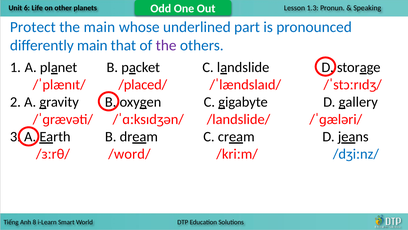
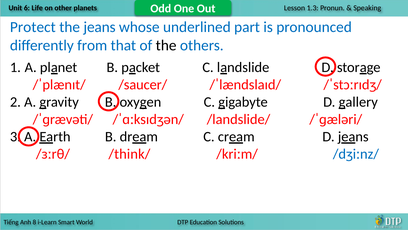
the main: main -> jeans
differently main: main -> from
the at (166, 45) colour: purple -> black
/placed/: /placed/ -> /saucer/
/word/: /word/ -> /think/
